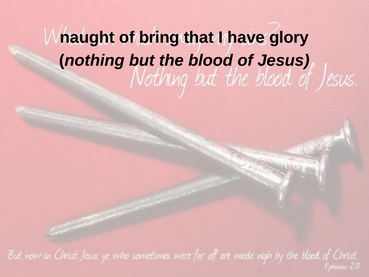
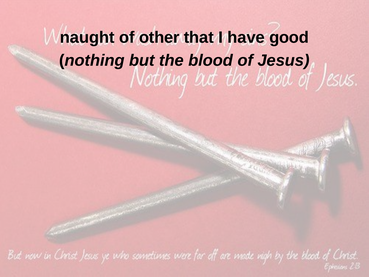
bring: bring -> other
glory: glory -> good
